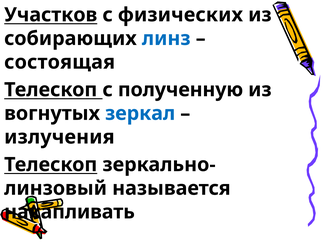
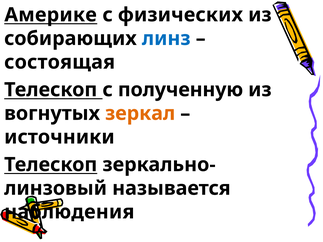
Участков: Участков -> Америке
зеркал colour: blue -> orange
излучения: излучения -> источники
накапливать: накапливать -> наблюдения
